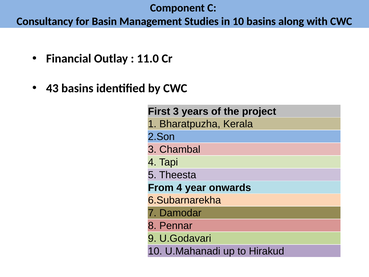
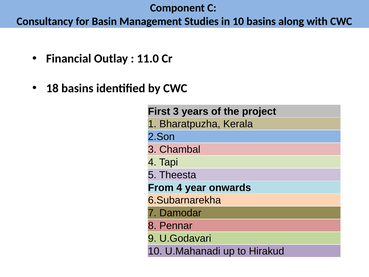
43: 43 -> 18
